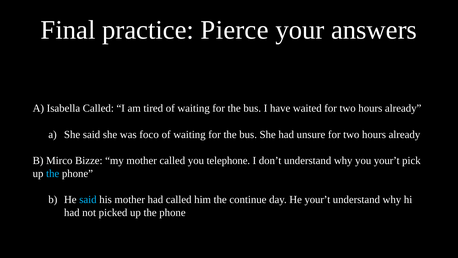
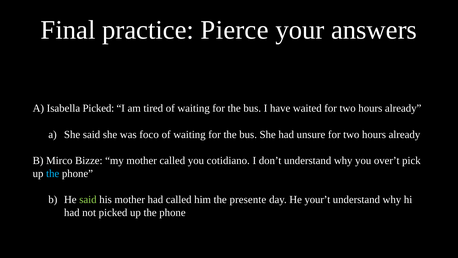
Isabella Called: Called -> Picked
telephone: telephone -> cotidiano
you your’t: your’t -> over’t
said at (88, 199) colour: light blue -> light green
continue: continue -> presente
